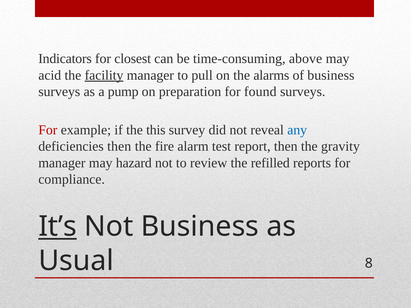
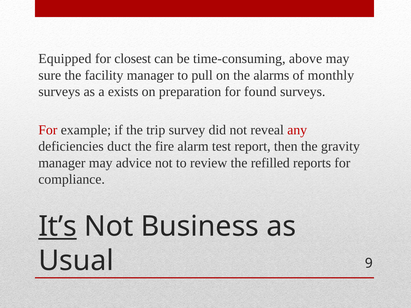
Indicators: Indicators -> Equipped
acid: acid -> sure
facility underline: present -> none
of business: business -> monthly
pump: pump -> exists
this: this -> trip
any colour: blue -> red
deficiencies then: then -> duct
hazard: hazard -> advice
8: 8 -> 9
